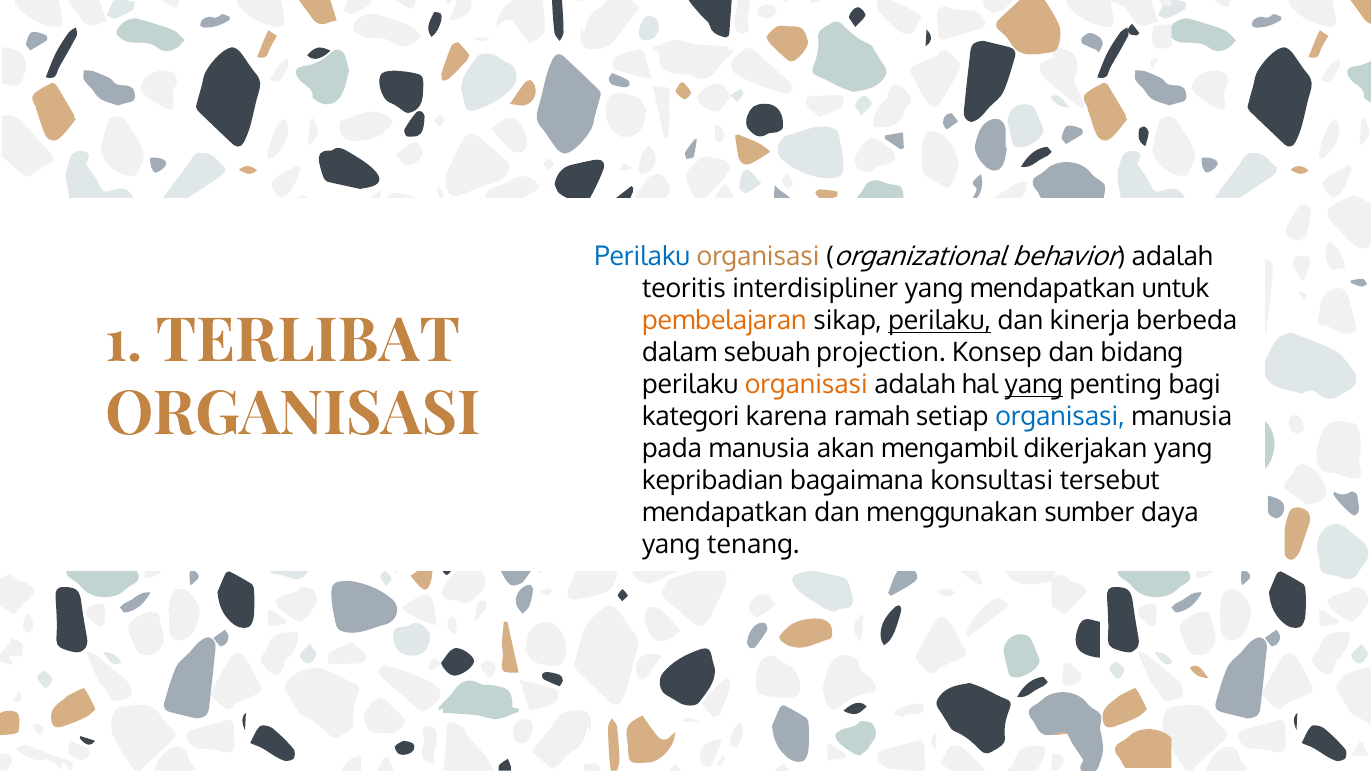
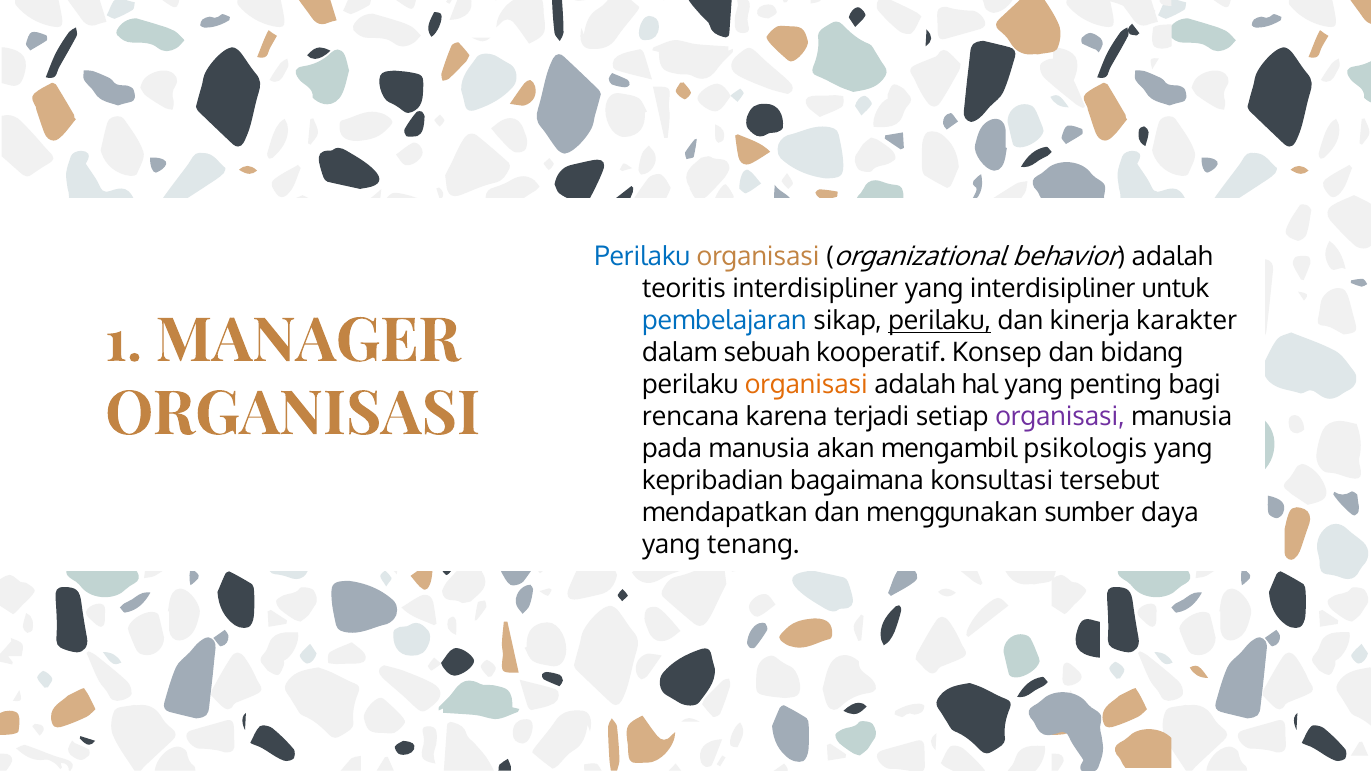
yang mendapatkan: mendapatkan -> interdisipliner
pembelajaran colour: orange -> blue
berbeda: berbeda -> karakter
TERLIBAT: TERLIBAT -> MANAGER
projection: projection -> kooperatif
yang at (1034, 385) underline: present -> none
kategori: kategori -> rencana
ramah: ramah -> terjadi
organisasi at (1060, 417) colour: blue -> purple
dikerjakan: dikerjakan -> psikologis
